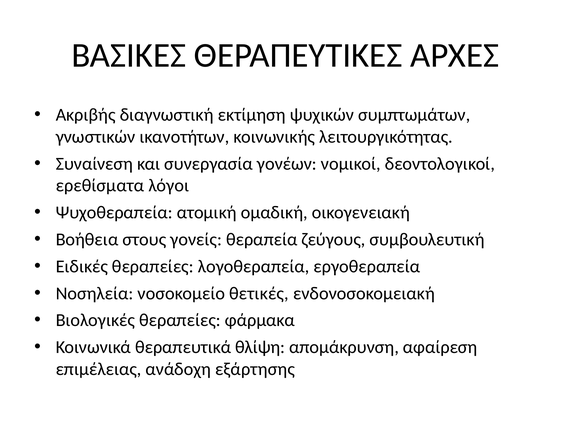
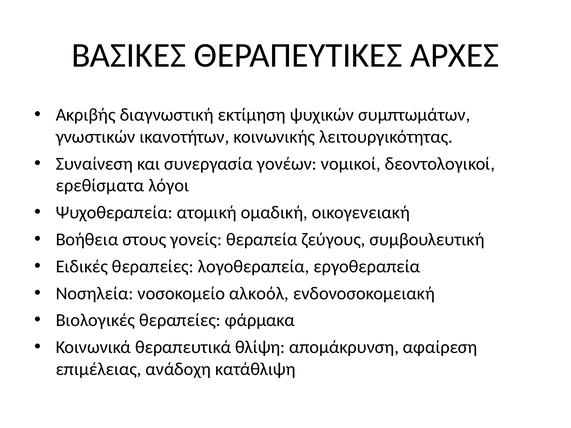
θετικές: θετικές -> αλκοόλ
εξάρτησης: εξάρτησης -> κατάθλιψη
